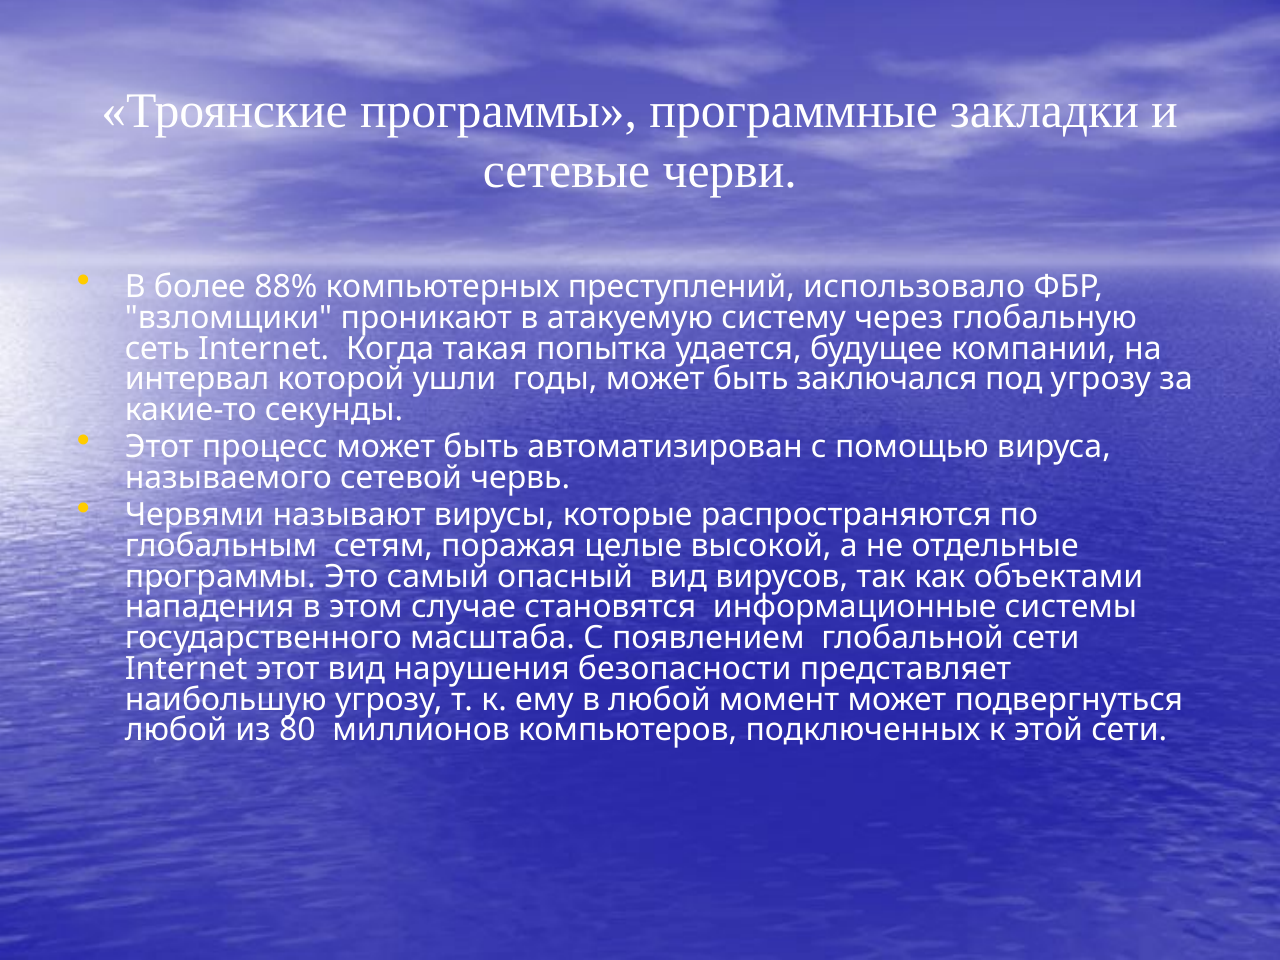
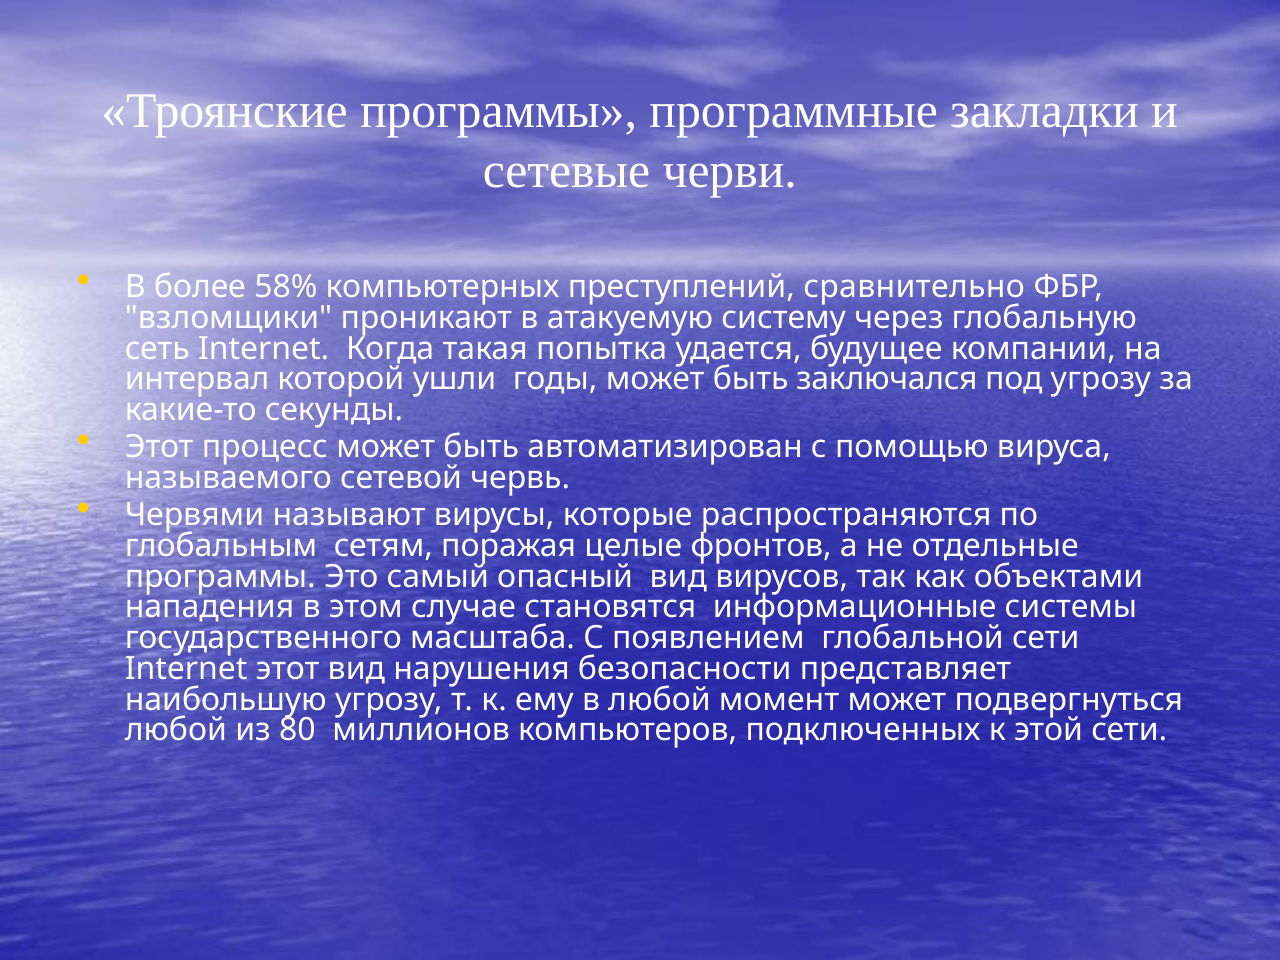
88%: 88% -> 58%
использовало: использовало -> сравнительно
высокой: высокой -> фронтов
